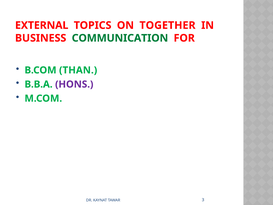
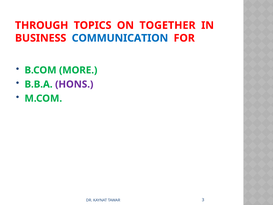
EXTERNAL: EXTERNAL -> THROUGH
COMMUNICATION colour: green -> blue
THAN: THAN -> MORE
